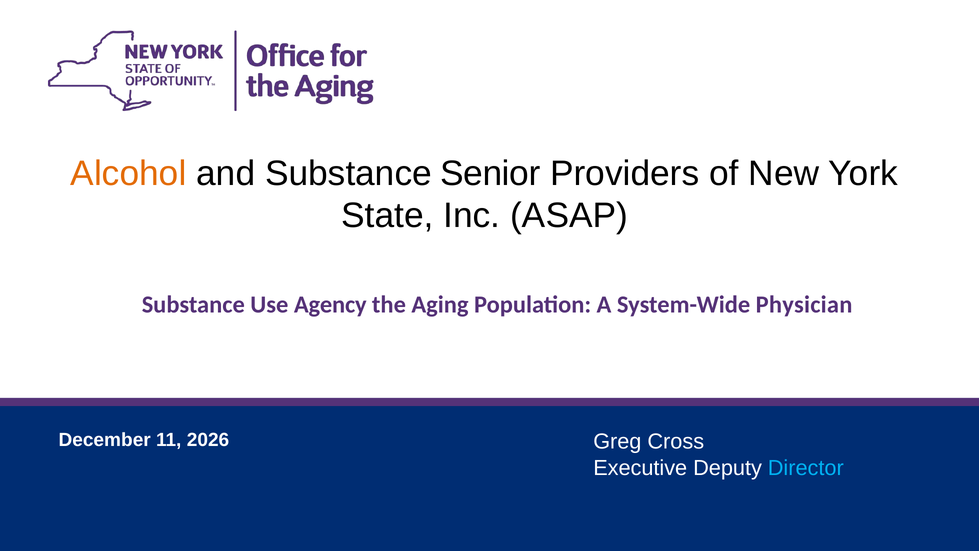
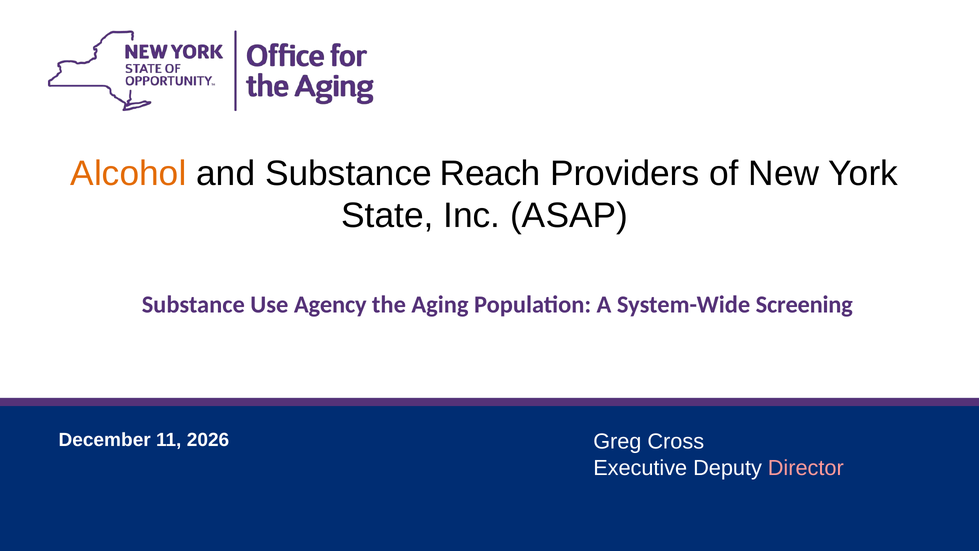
Senior: Senior -> Reach
Physician: Physician -> Screening
Director colour: light blue -> pink
